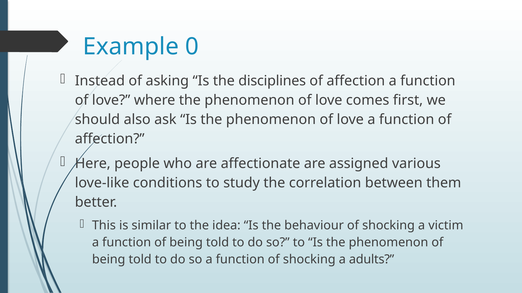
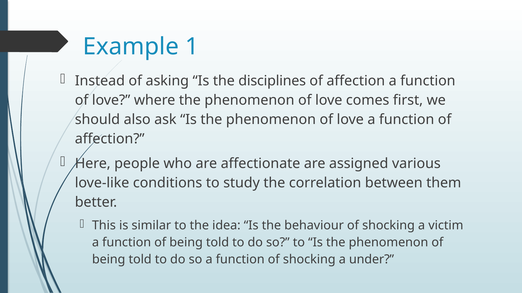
0: 0 -> 1
adults: adults -> under
